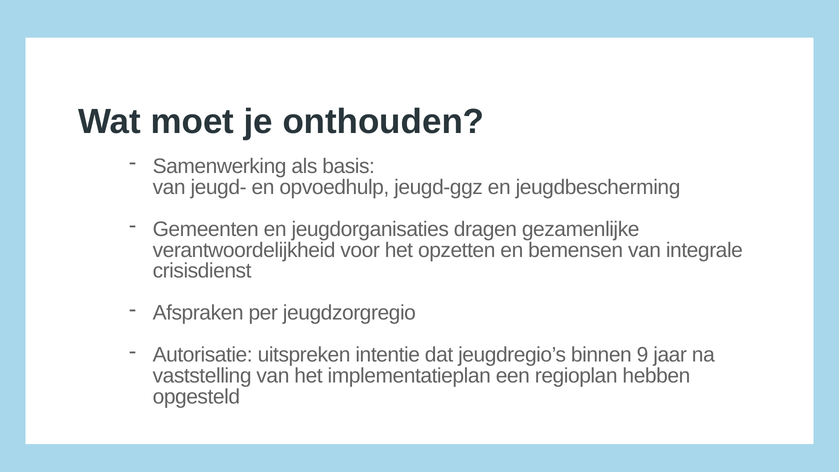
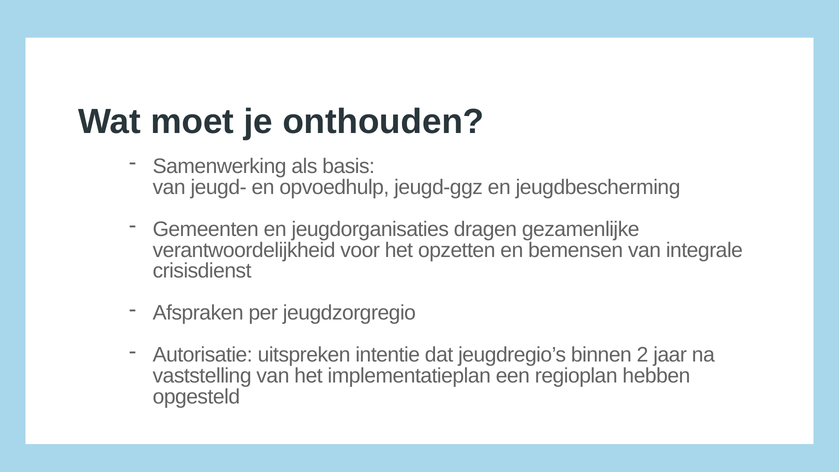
9: 9 -> 2
